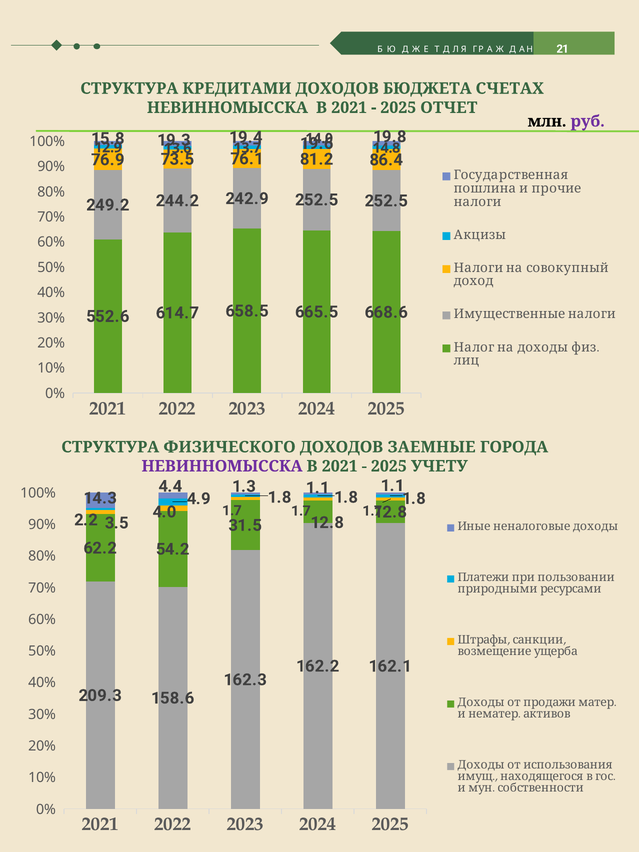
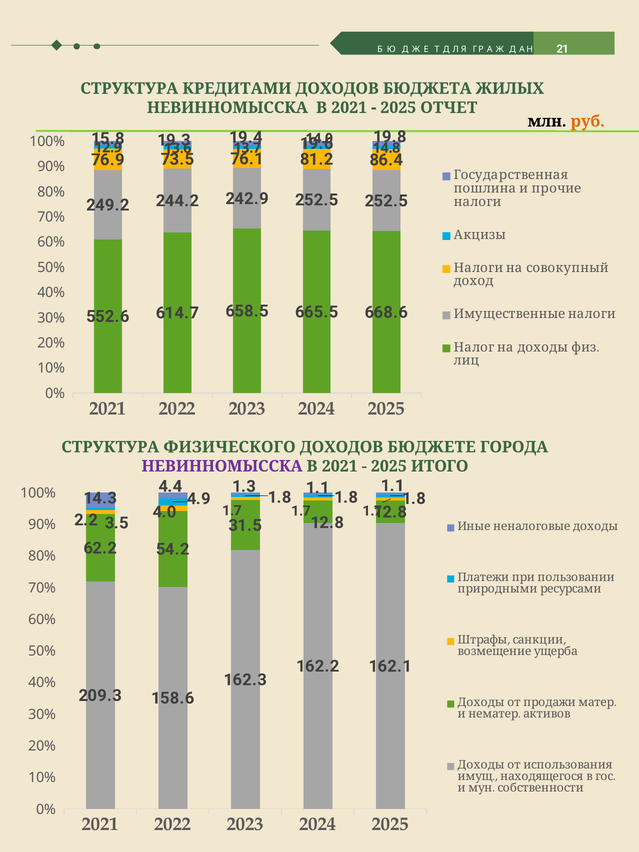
СЧЕТАХ: СЧЕТАХ -> ЖИЛЫХ
руб colour: purple -> orange
ЗАЕМНЫЕ: ЗАЕМНЫЕ -> БЮДЖЕТЕ
УЧЕТУ: УЧЕТУ -> ИТОГО
